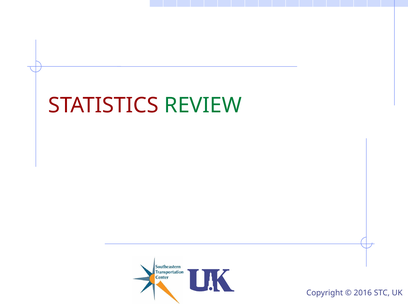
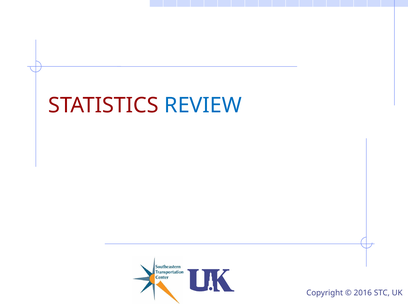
REVIEW colour: green -> blue
